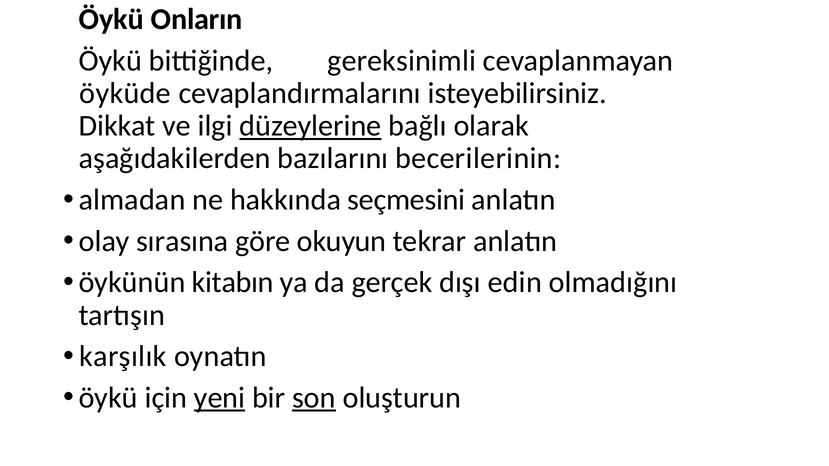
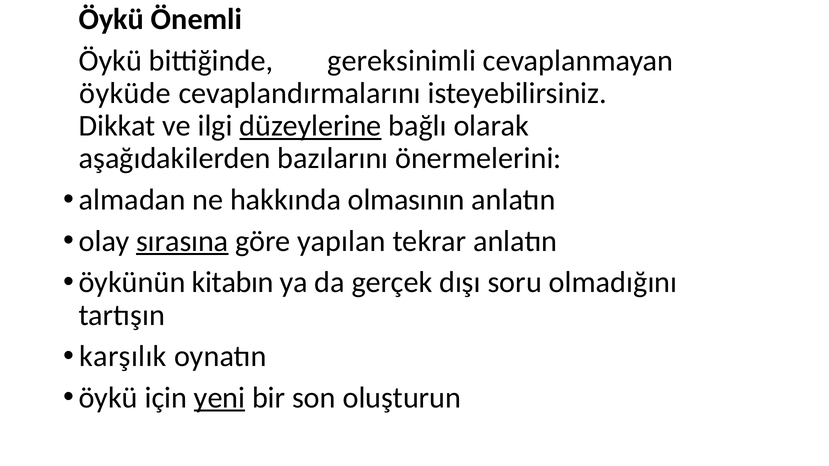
Onların: Onların -> Önemli
becerilerinin: becerilerinin -> önermelerini
seçmesini: seçmesini -> olmasının
sırasına underline: none -> present
okuyun: okuyun -> yapılan
edin: edin -> soru
son underline: present -> none
